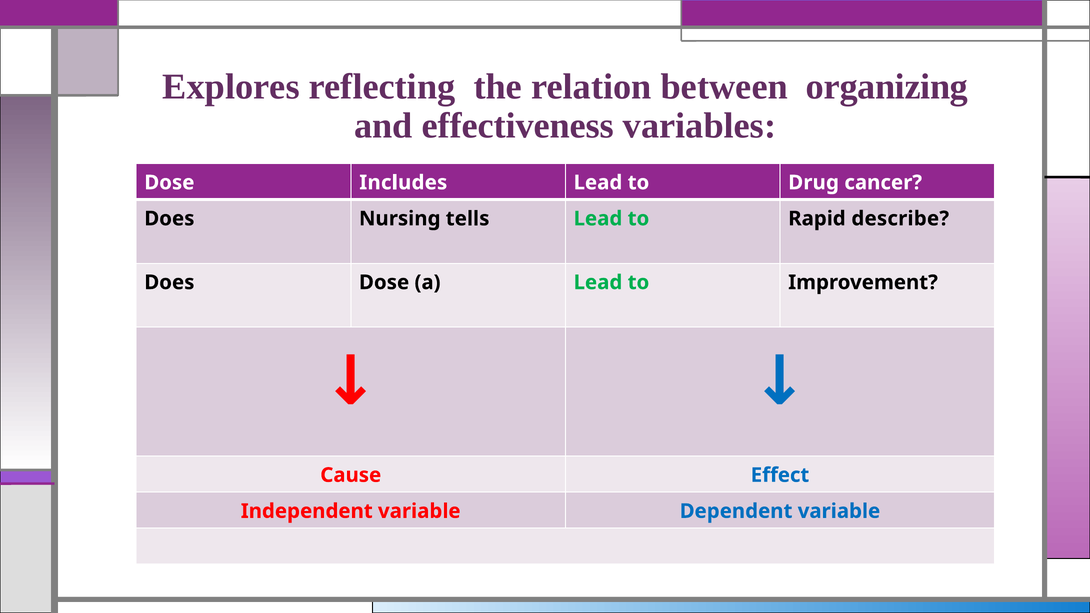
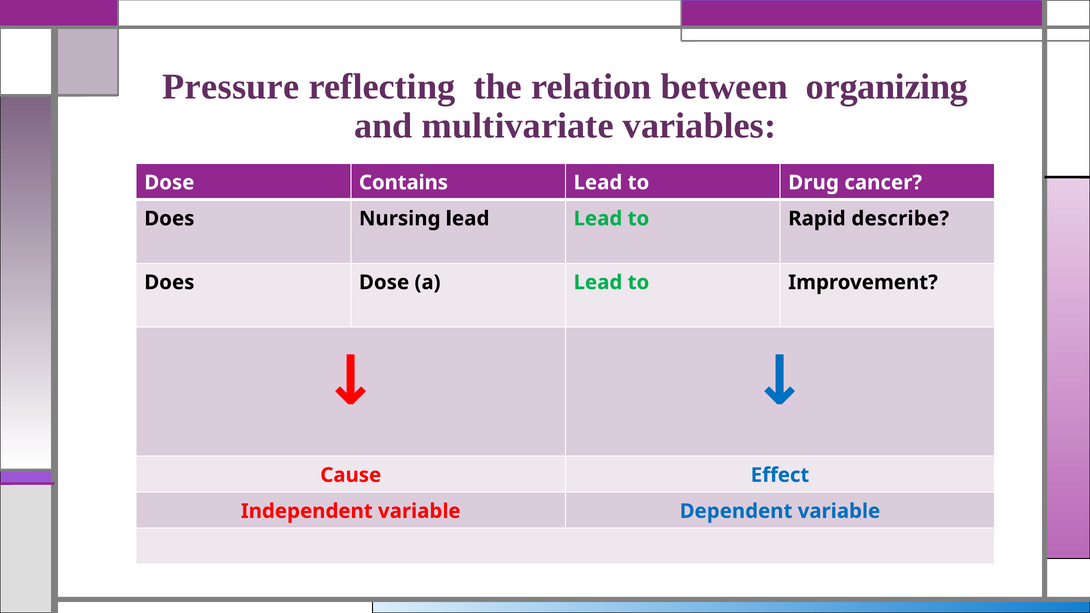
Explores: Explores -> Pressure
effectiveness: effectiveness -> multivariate
Includes: Includes -> Contains
Nursing tells: tells -> lead
